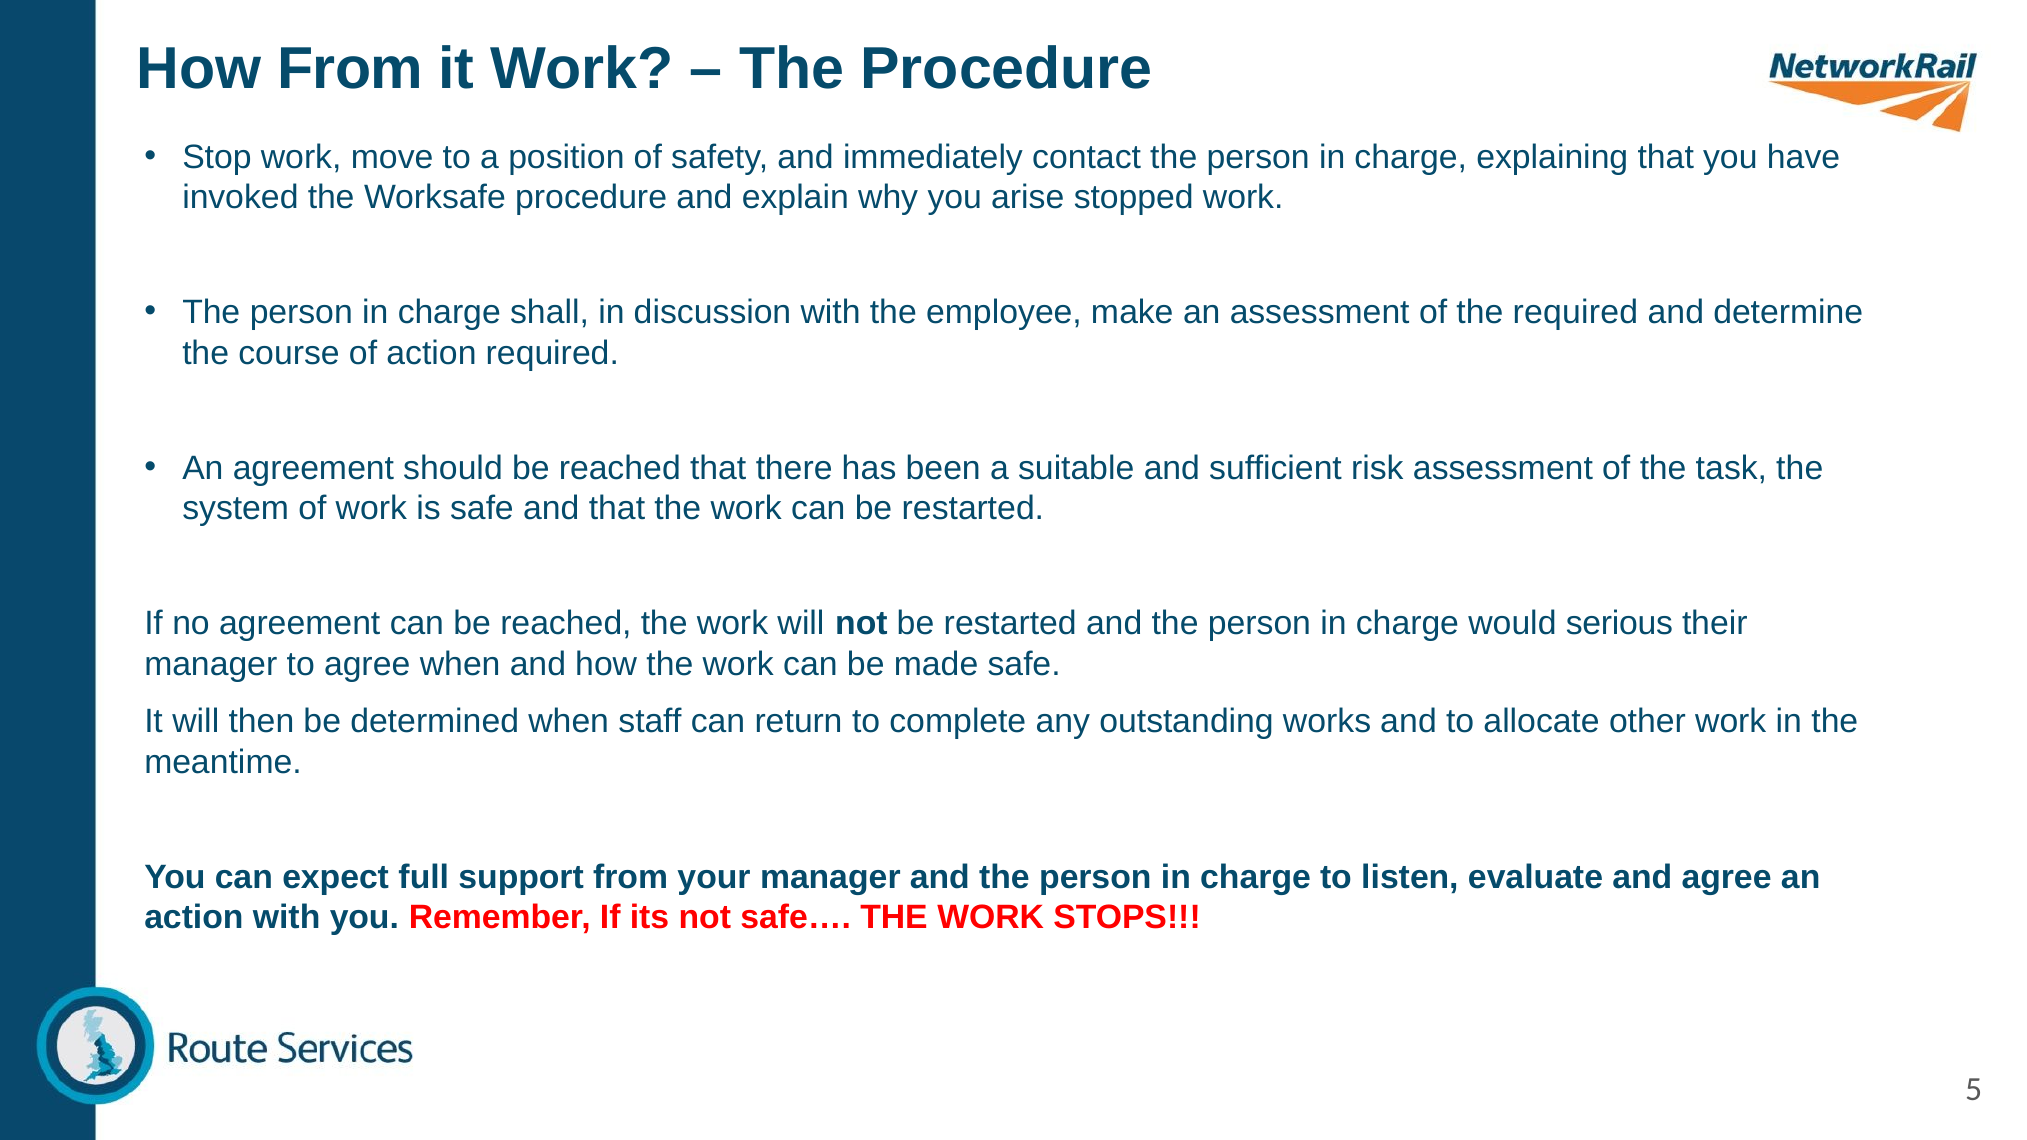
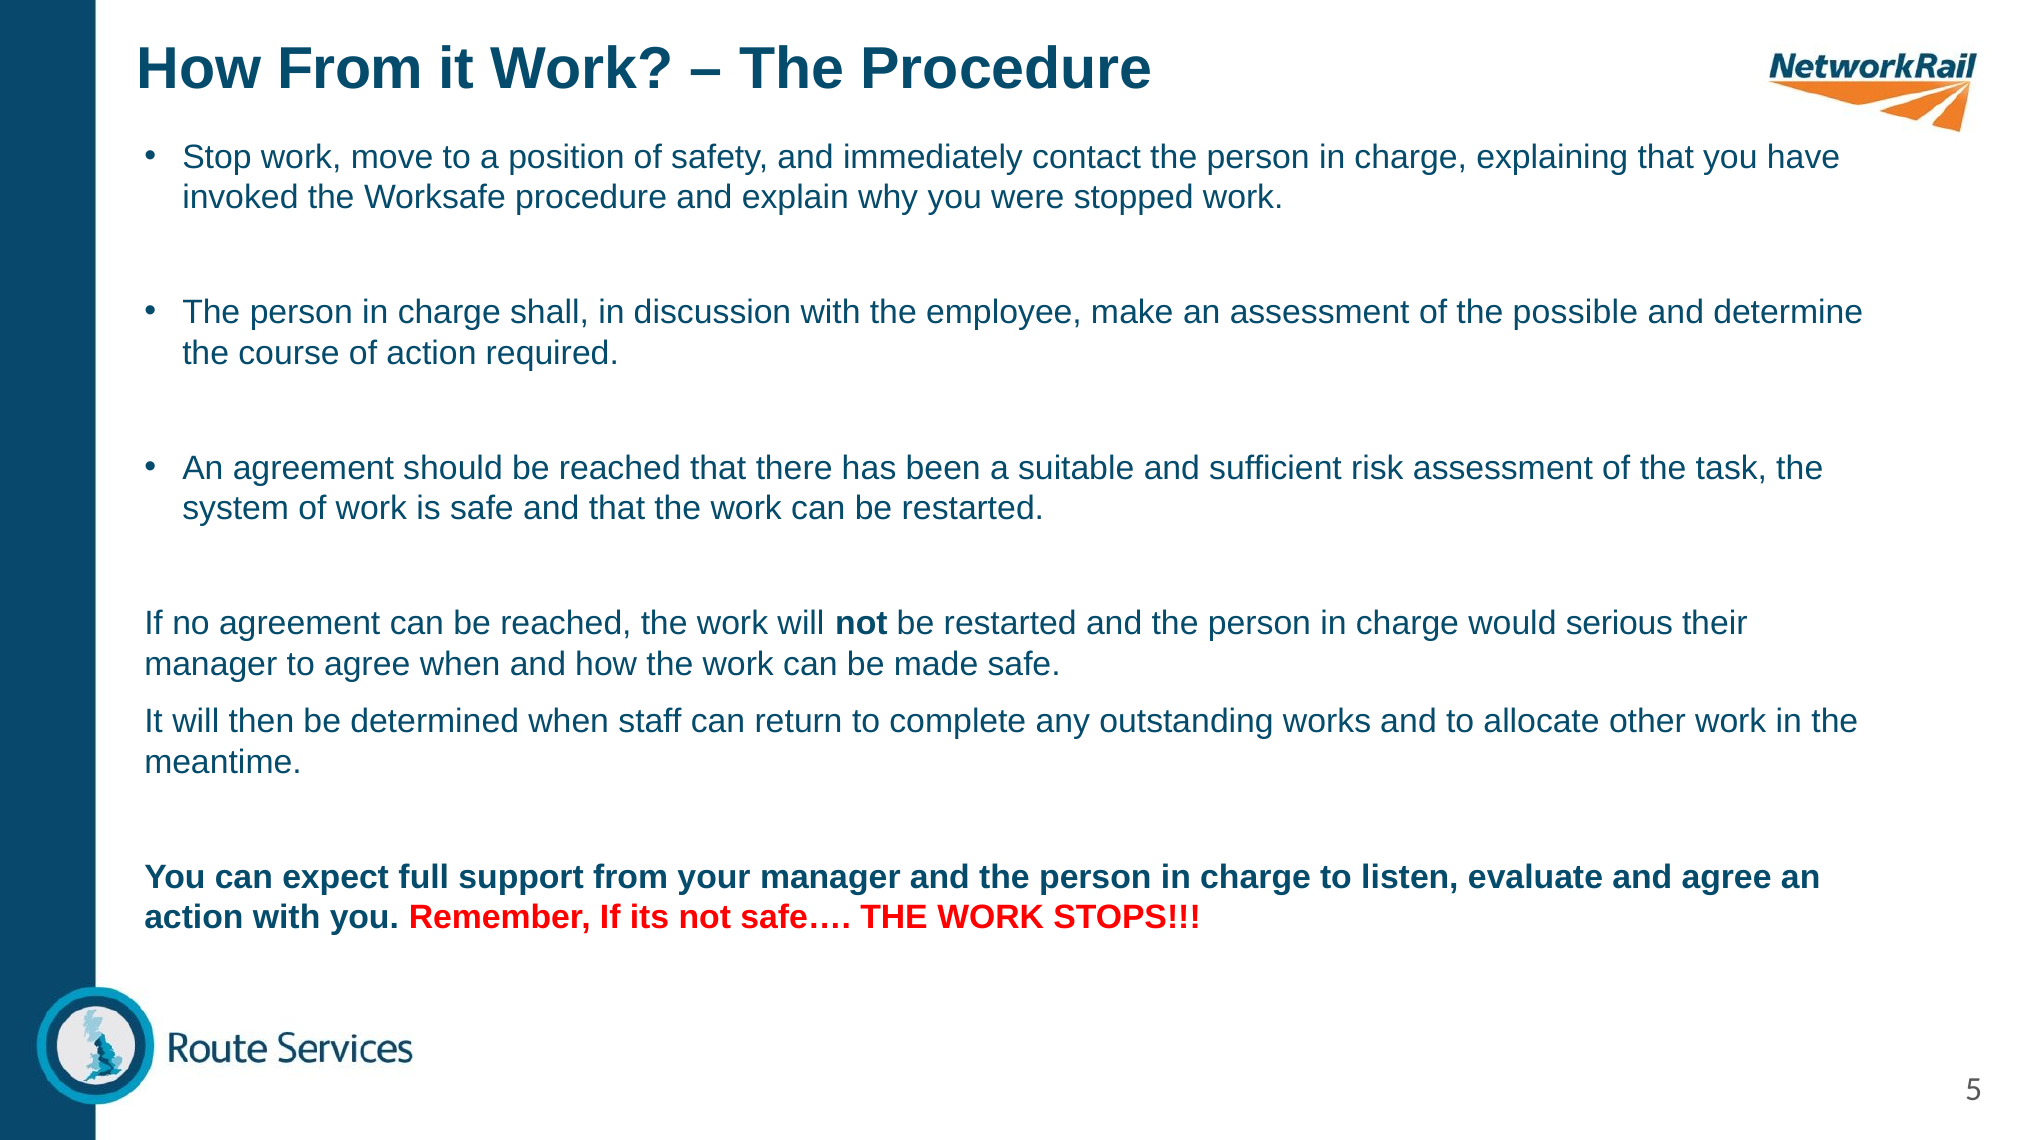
arise: arise -> were
the required: required -> possible
